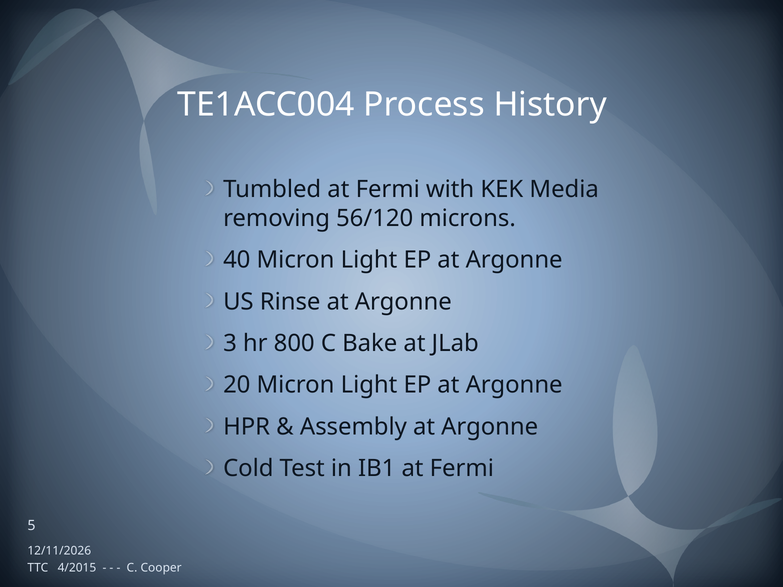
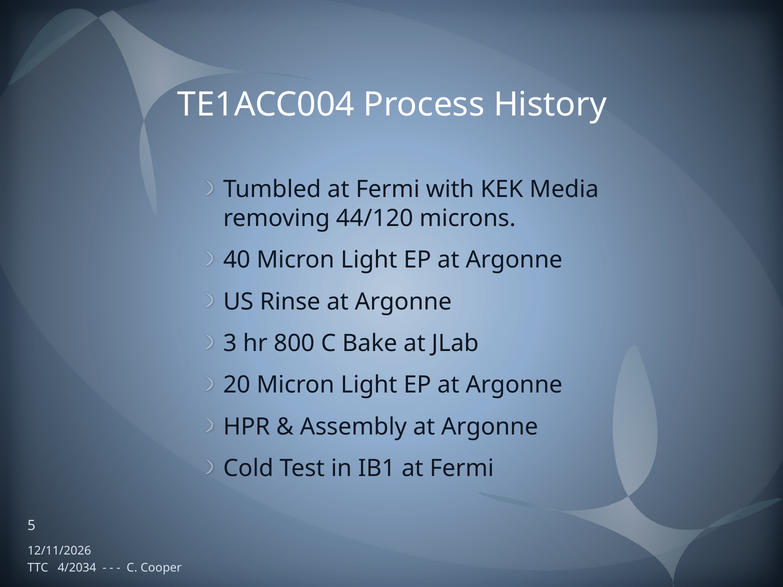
56/120: 56/120 -> 44/120
4/2015: 4/2015 -> 4/2034
